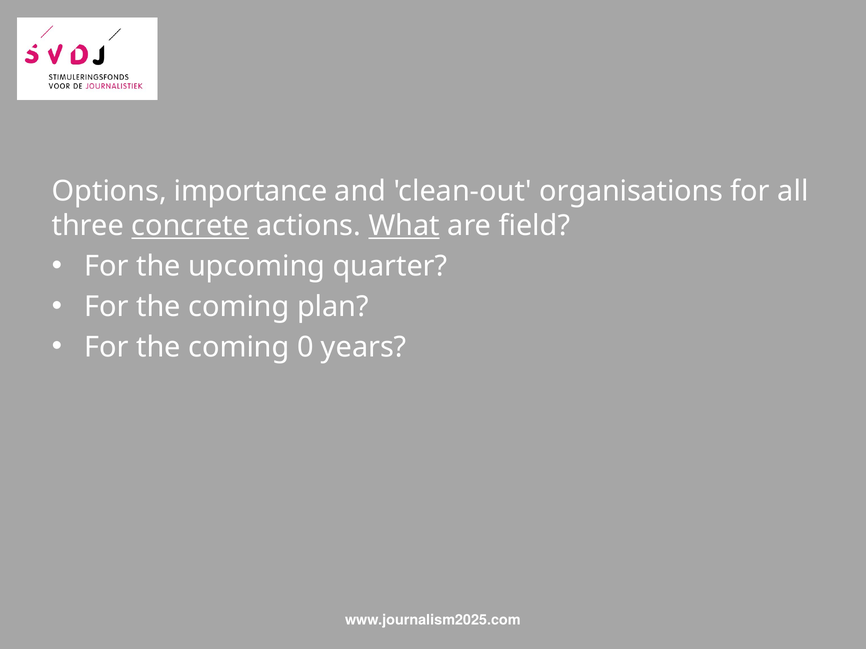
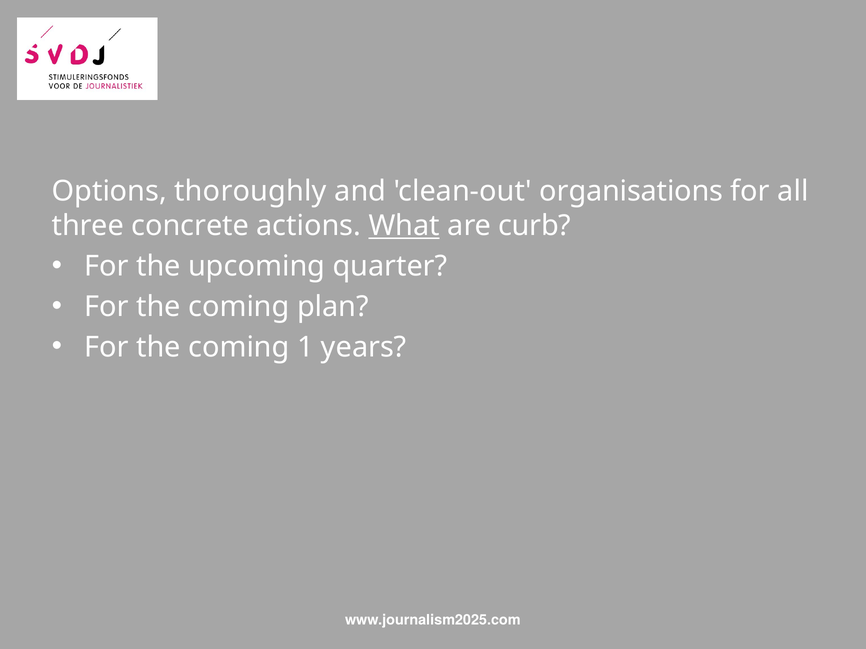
importance: importance -> thoroughly
concrete underline: present -> none
field: field -> curb
0: 0 -> 1
